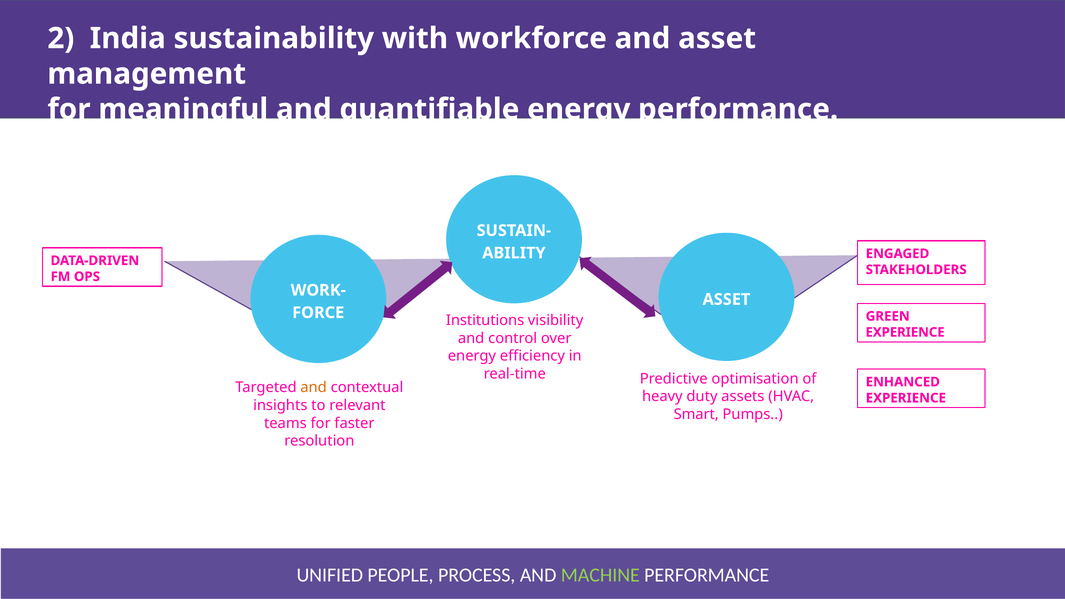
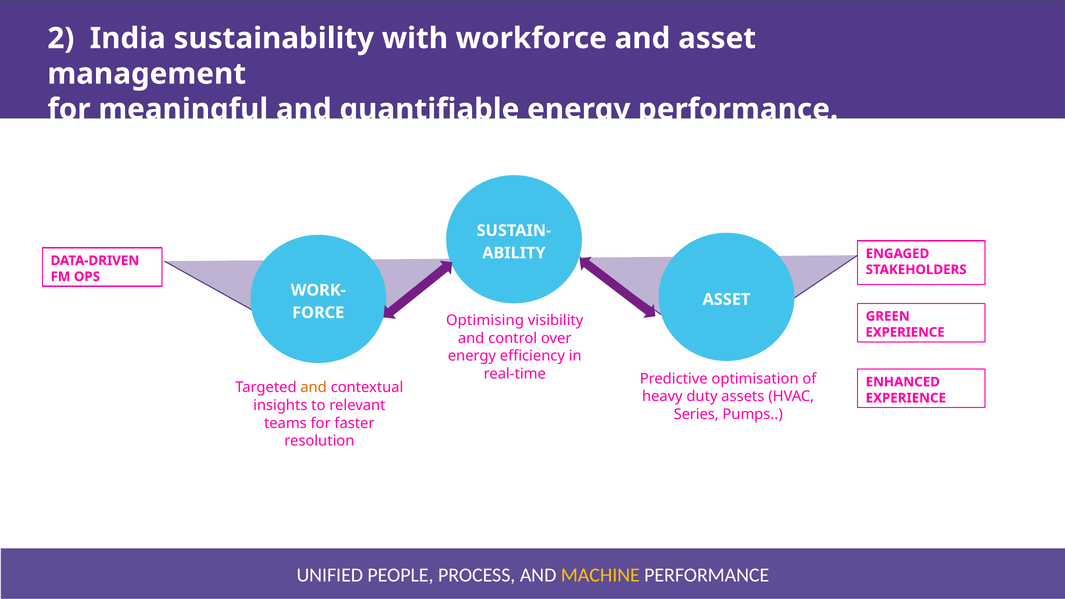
Institutions: Institutions -> Optimising
Smart: Smart -> Series
MACHINE colour: light green -> yellow
